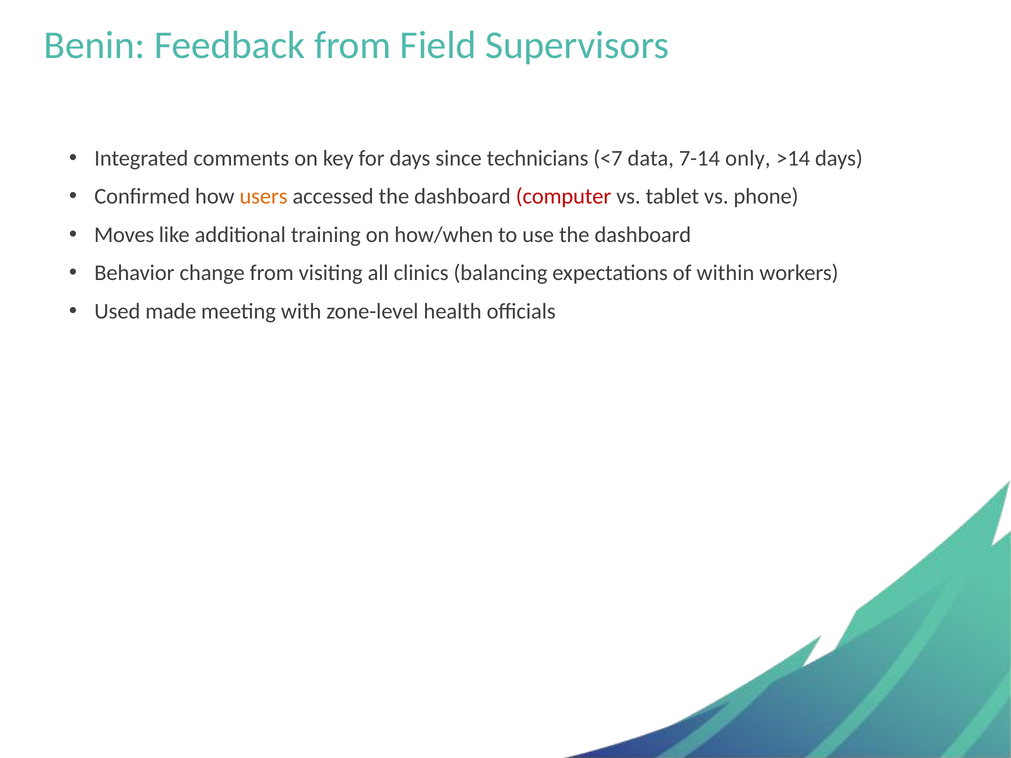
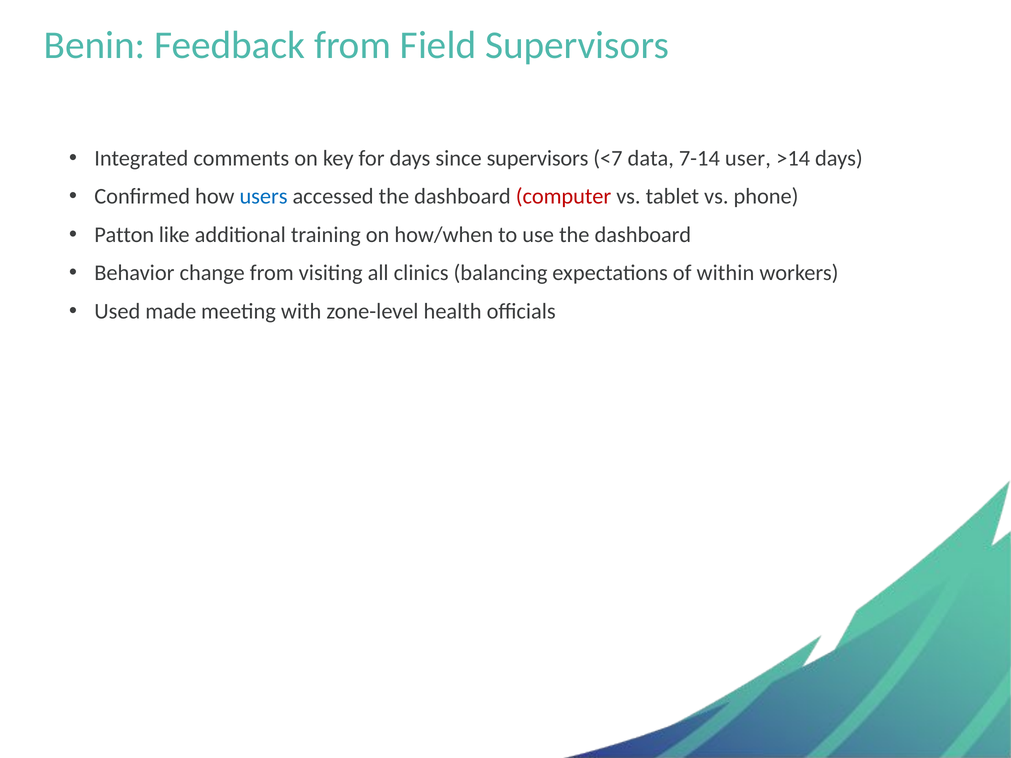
since technicians: technicians -> supervisors
only: only -> user
users colour: orange -> blue
Moves: Moves -> Patton
